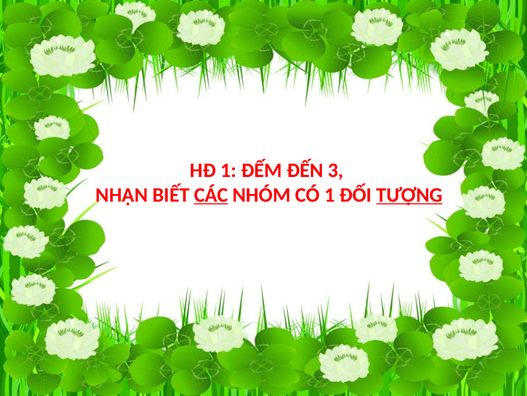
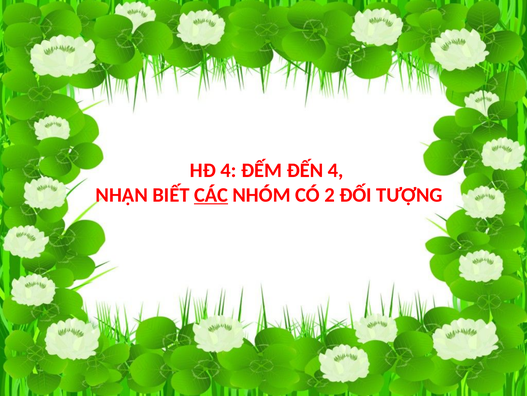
HĐ 1: 1 -> 4
ĐẾN 3: 3 -> 4
CÓ 1: 1 -> 2
TƯỢNG underline: present -> none
